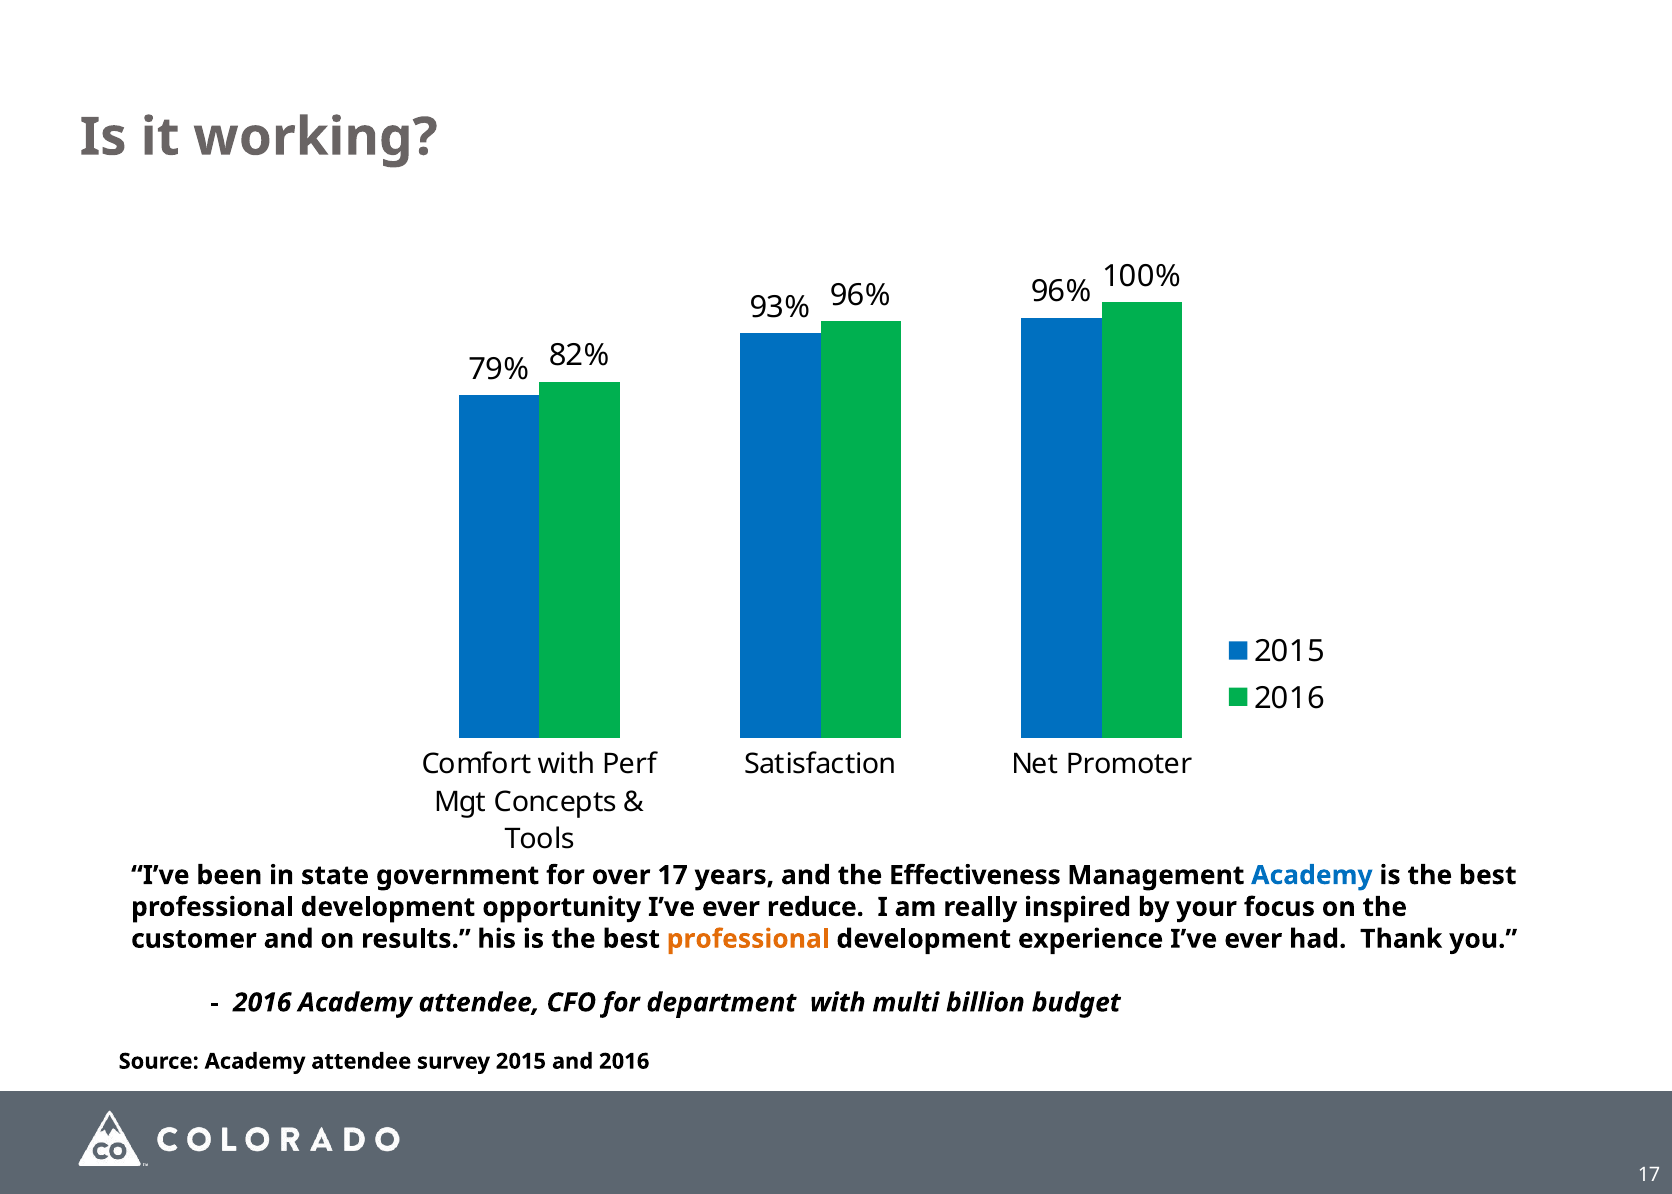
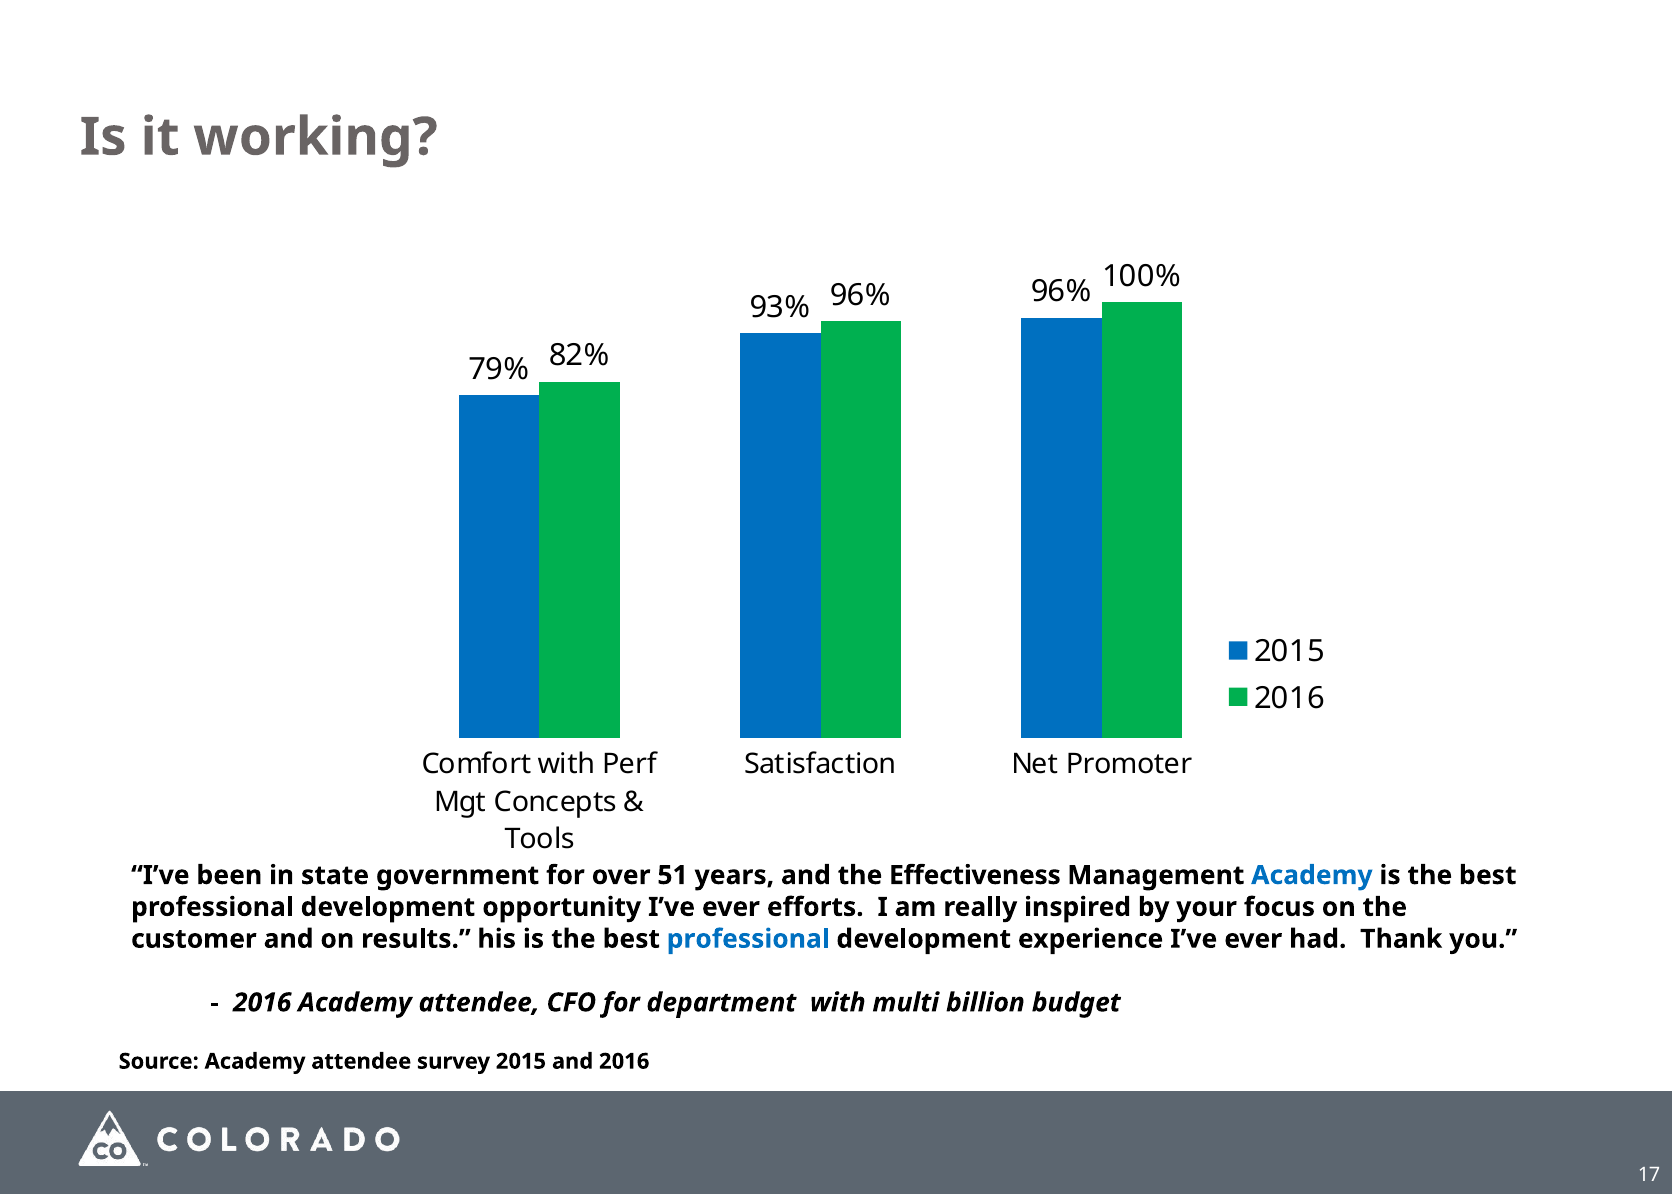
over 17: 17 -> 51
reduce: reduce -> efforts
professional at (748, 939) colour: orange -> blue
